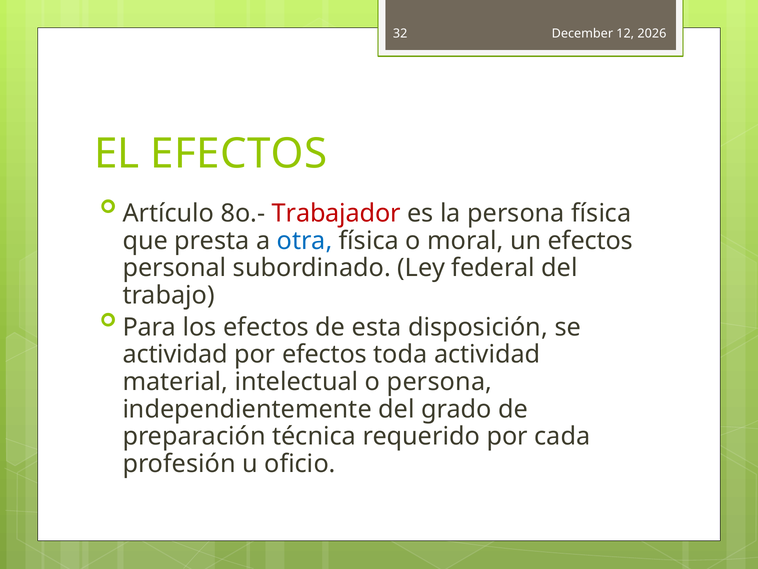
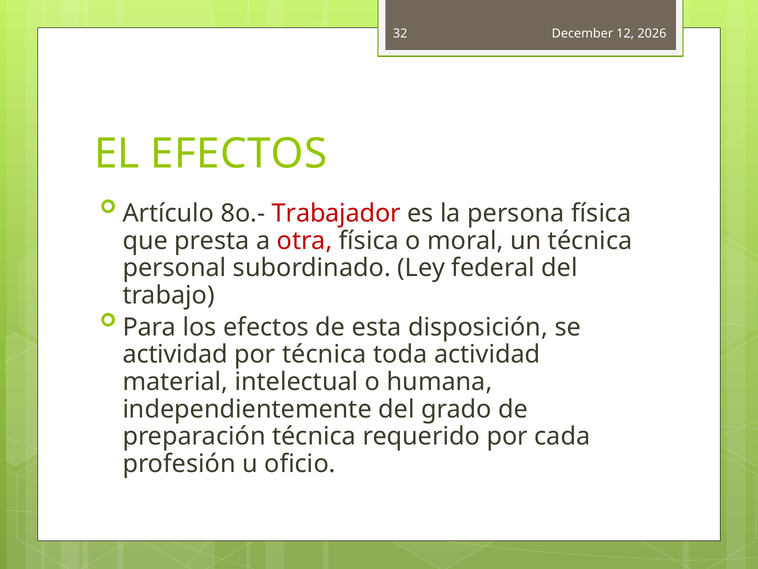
otra colour: blue -> red
un efectos: efectos -> técnica
por efectos: efectos -> técnica
o persona: persona -> humana
